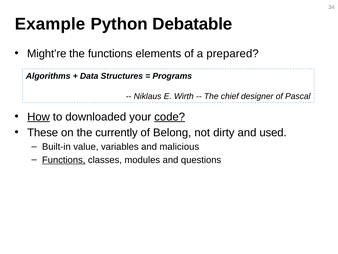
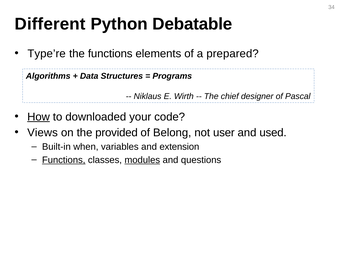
Example: Example -> Different
Might’re: Might’re -> Type’re
code underline: present -> none
These: These -> Views
currently: currently -> provided
dirty: dirty -> user
value: value -> when
malicious: malicious -> extension
modules underline: none -> present
